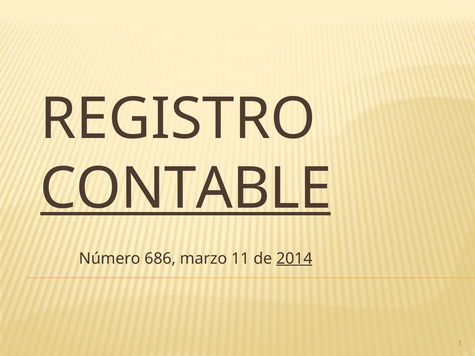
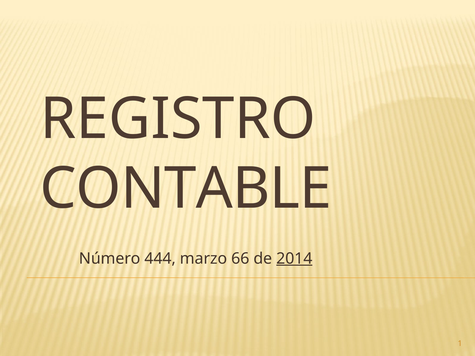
CONTABLE underline: present -> none
686: 686 -> 444
11: 11 -> 66
